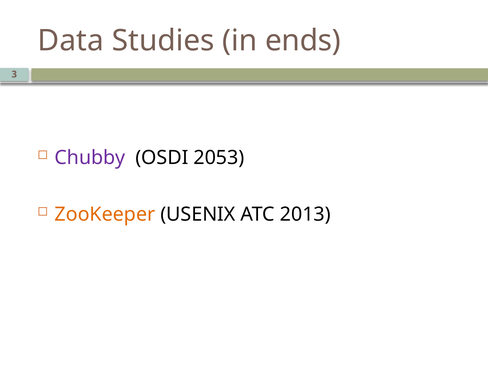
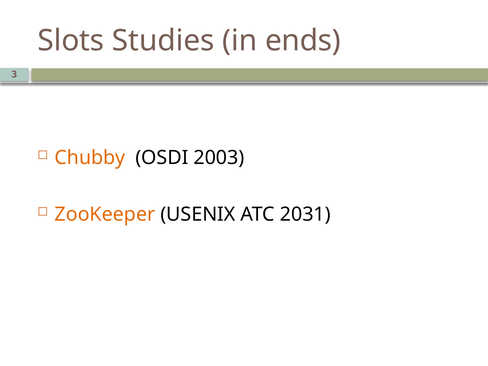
Data: Data -> Slots
Chubby colour: purple -> orange
2053: 2053 -> 2003
2013: 2013 -> 2031
